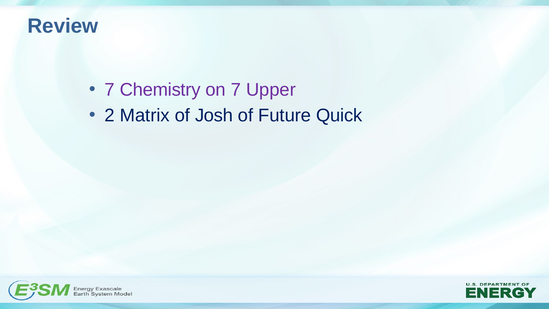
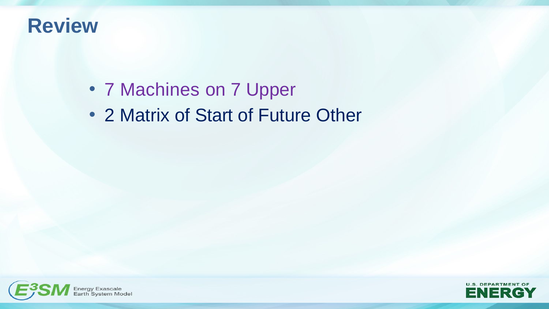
Chemistry: Chemistry -> Machines
Josh: Josh -> Start
Quick: Quick -> Other
